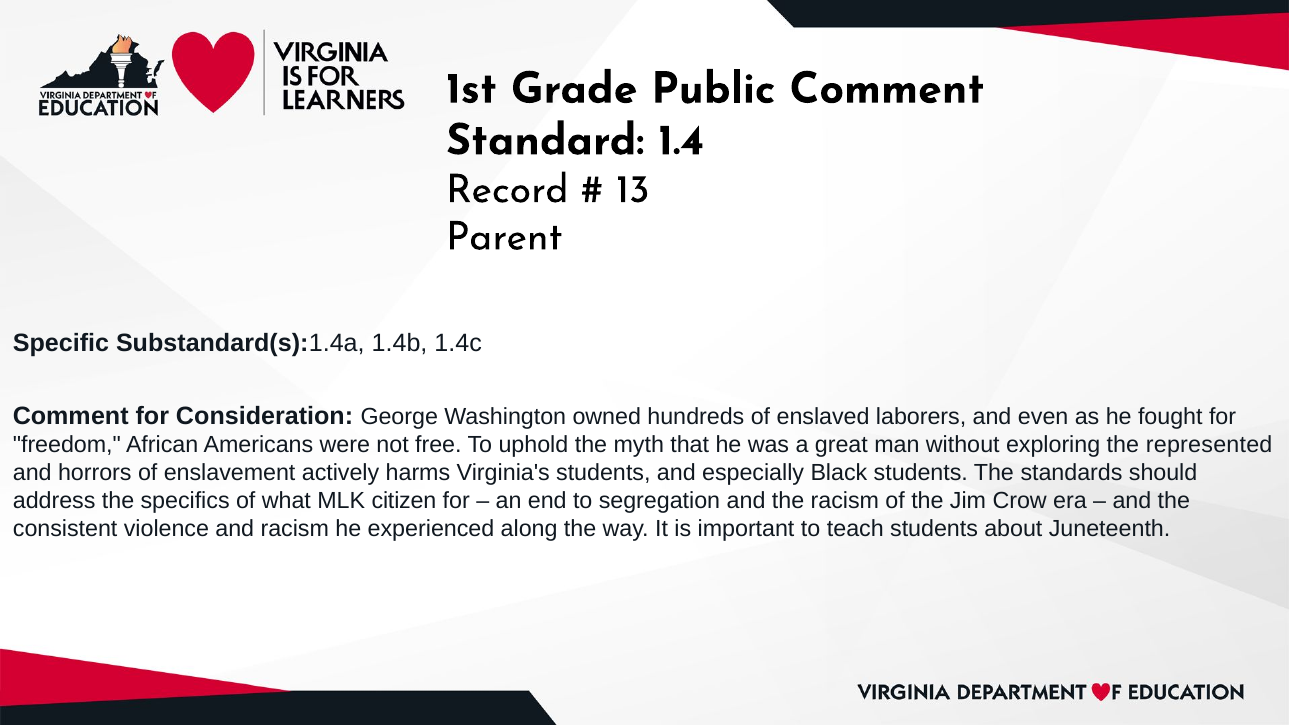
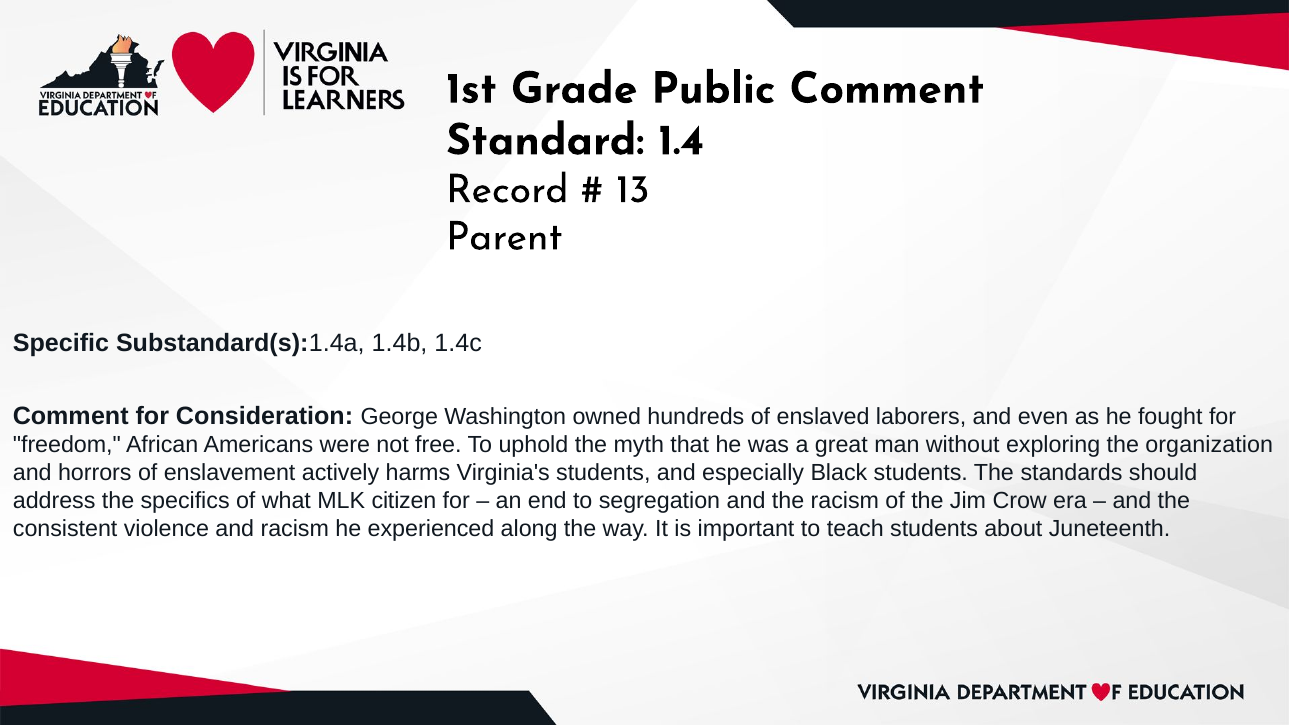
represented: represented -> organization
